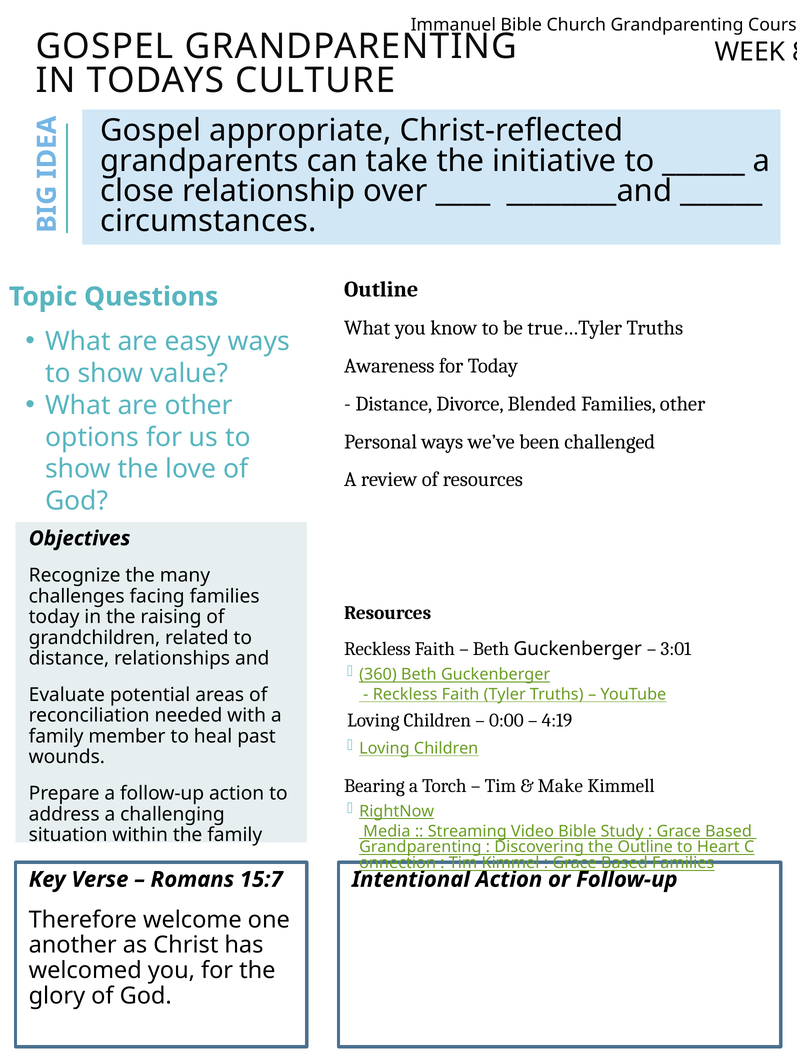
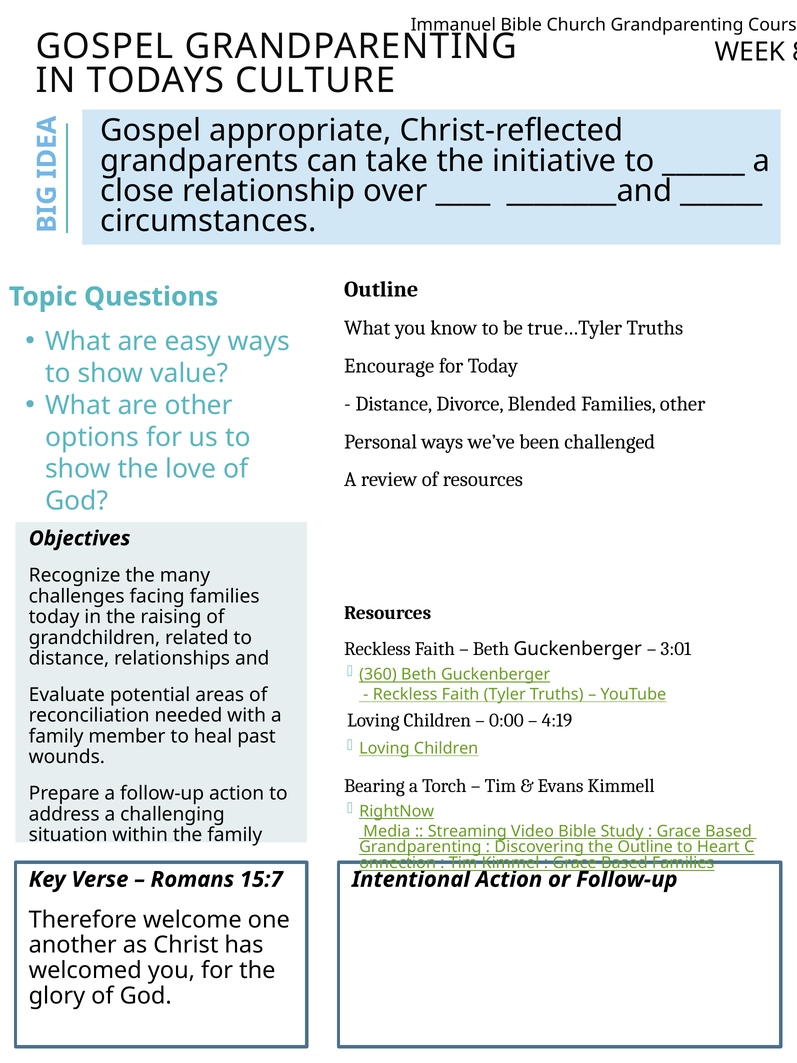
Awareness: Awareness -> Encourage
Make: Make -> Evans
